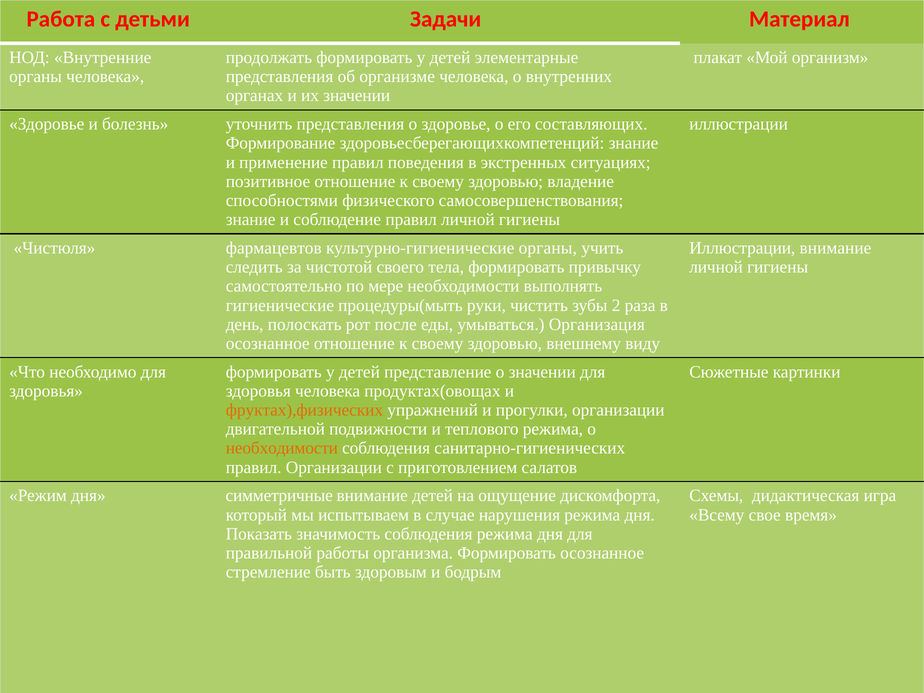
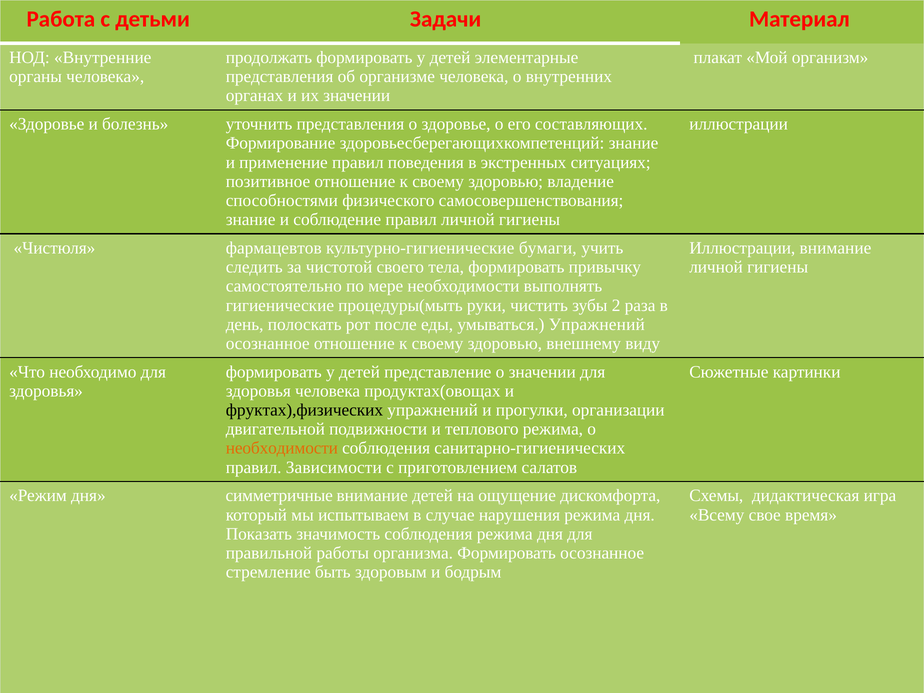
культурно-гигиенические органы: органы -> бумаги
умываться Организация: Организация -> Упражнений
фруктах),физических colour: orange -> black
правил Организации: Организации -> Зависимости
